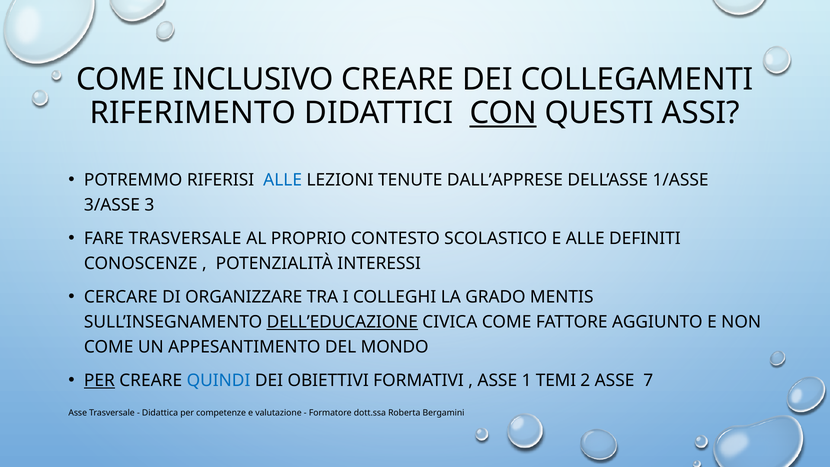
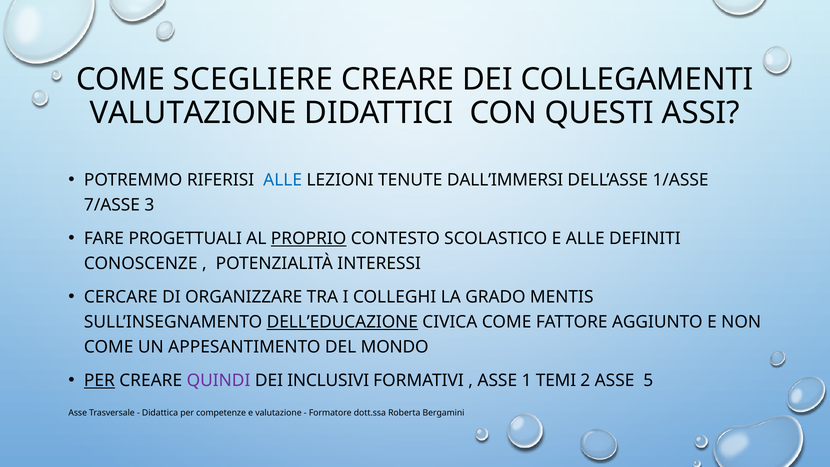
INCLUSIVO: INCLUSIVO -> SCEGLIERE
RIFERIMENTO at (193, 113): RIFERIMENTO -> VALUTAZIONE
CON underline: present -> none
DALL’APPRESE: DALL’APPRESE -> DALL’IMMERSI
3/ASSE: 3/ASSE -> 7/ASSE
FARE TRASVERSALE: TRASVERSALE -> PROGETTUALI
PROPRIO underline: none -> present
QUINDI colour: blue -> purple
OBIETTIVI: OBIETTIVI -> INCLUSIVI
7: 7 -> 5
